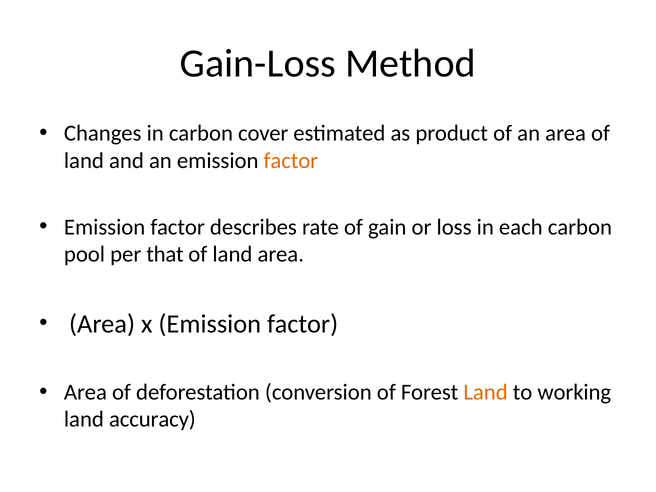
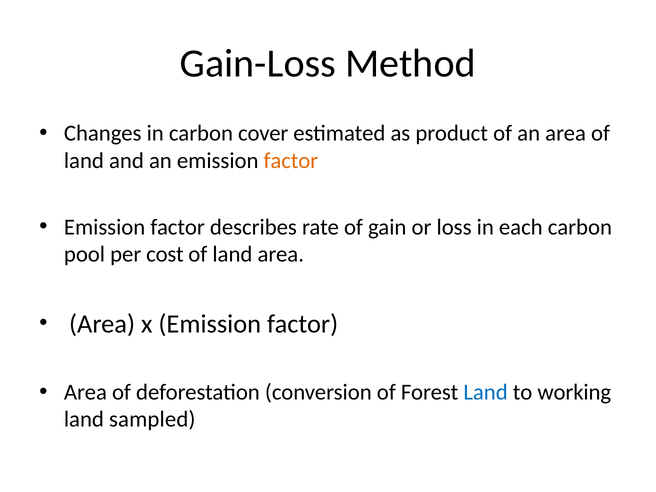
that: that -> cost
Land at (486, 392) colour: orange -> blue
accuracy: accuracy -> sampled
